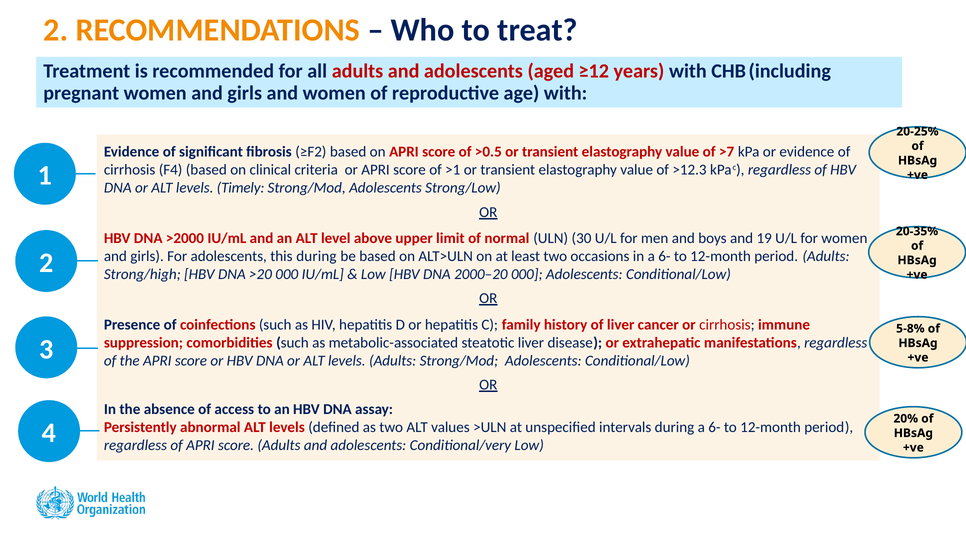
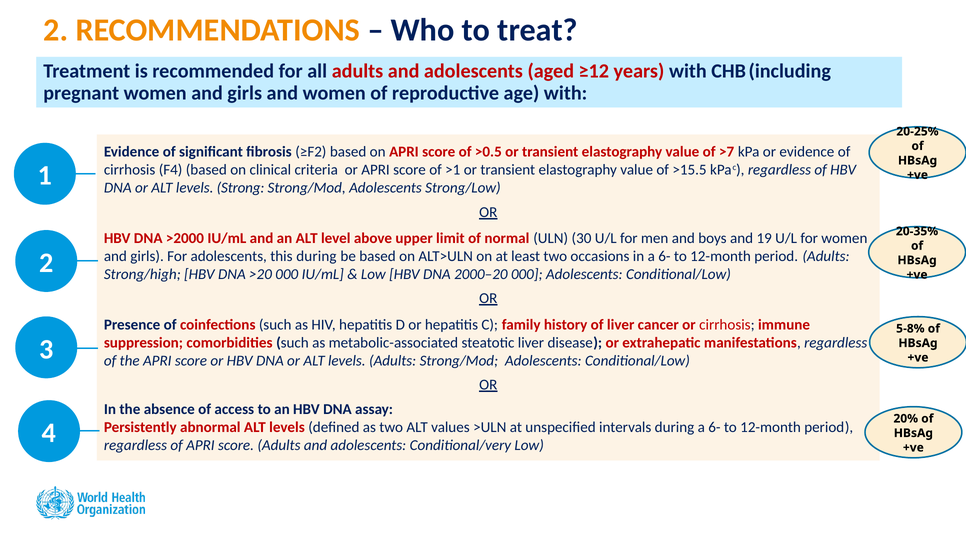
>12.3: >12.3 -> >15.5
Timely: Timely -> Strong
